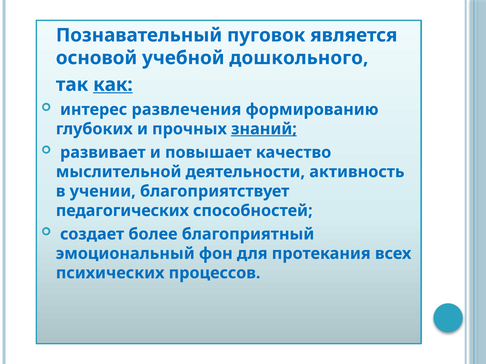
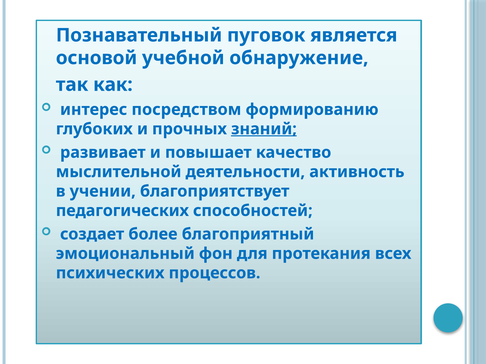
дошкольного: дошкольного -> обнаружение
как underline: present -> none
развлечения: развлечения -> посредством
